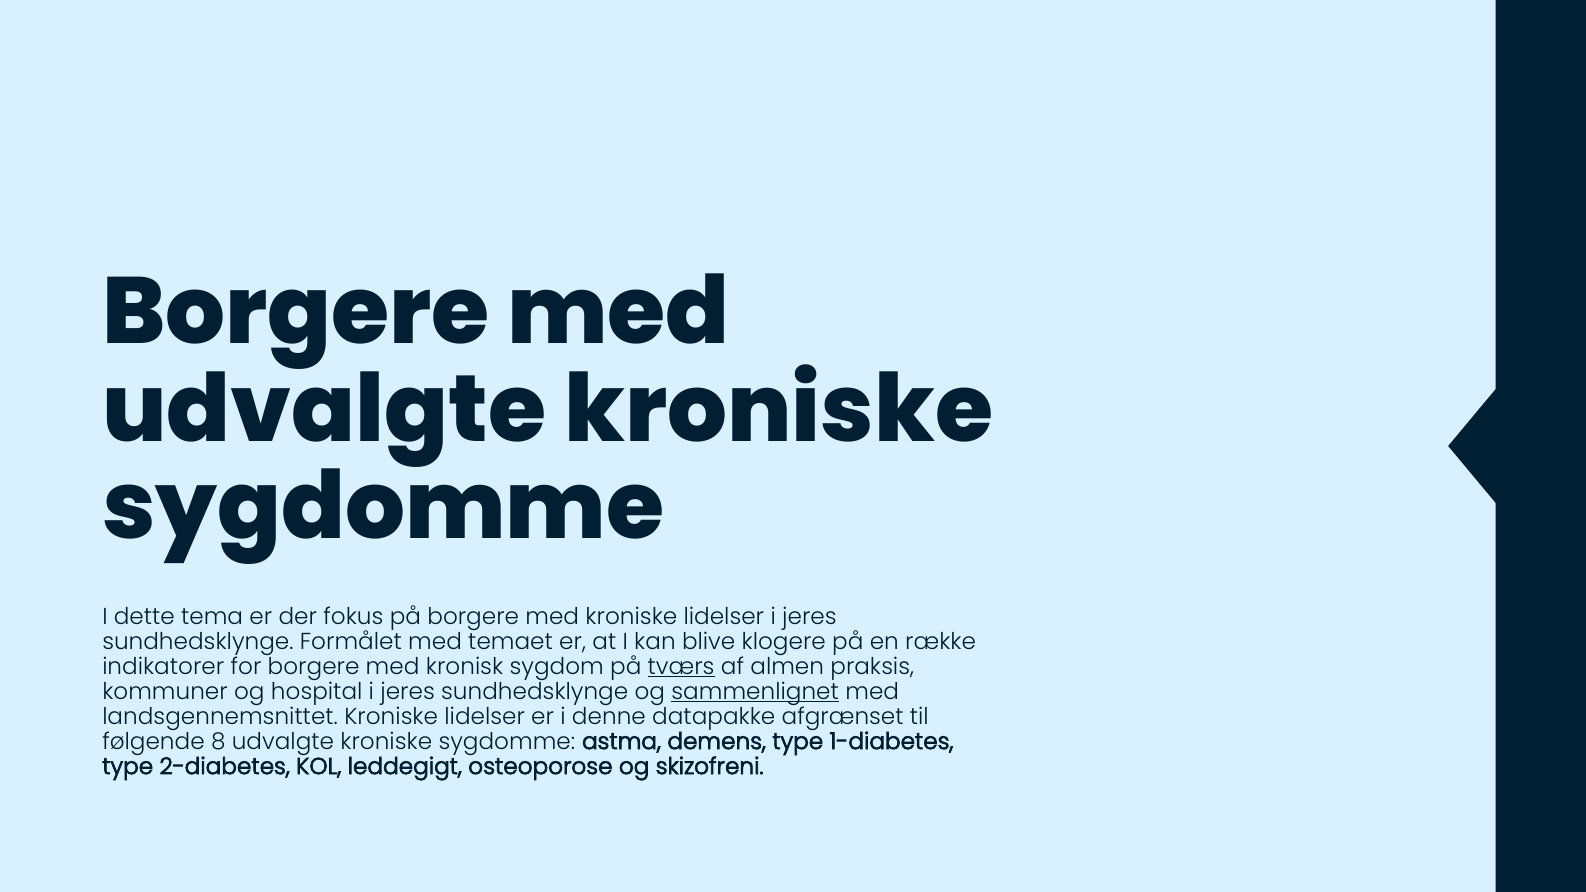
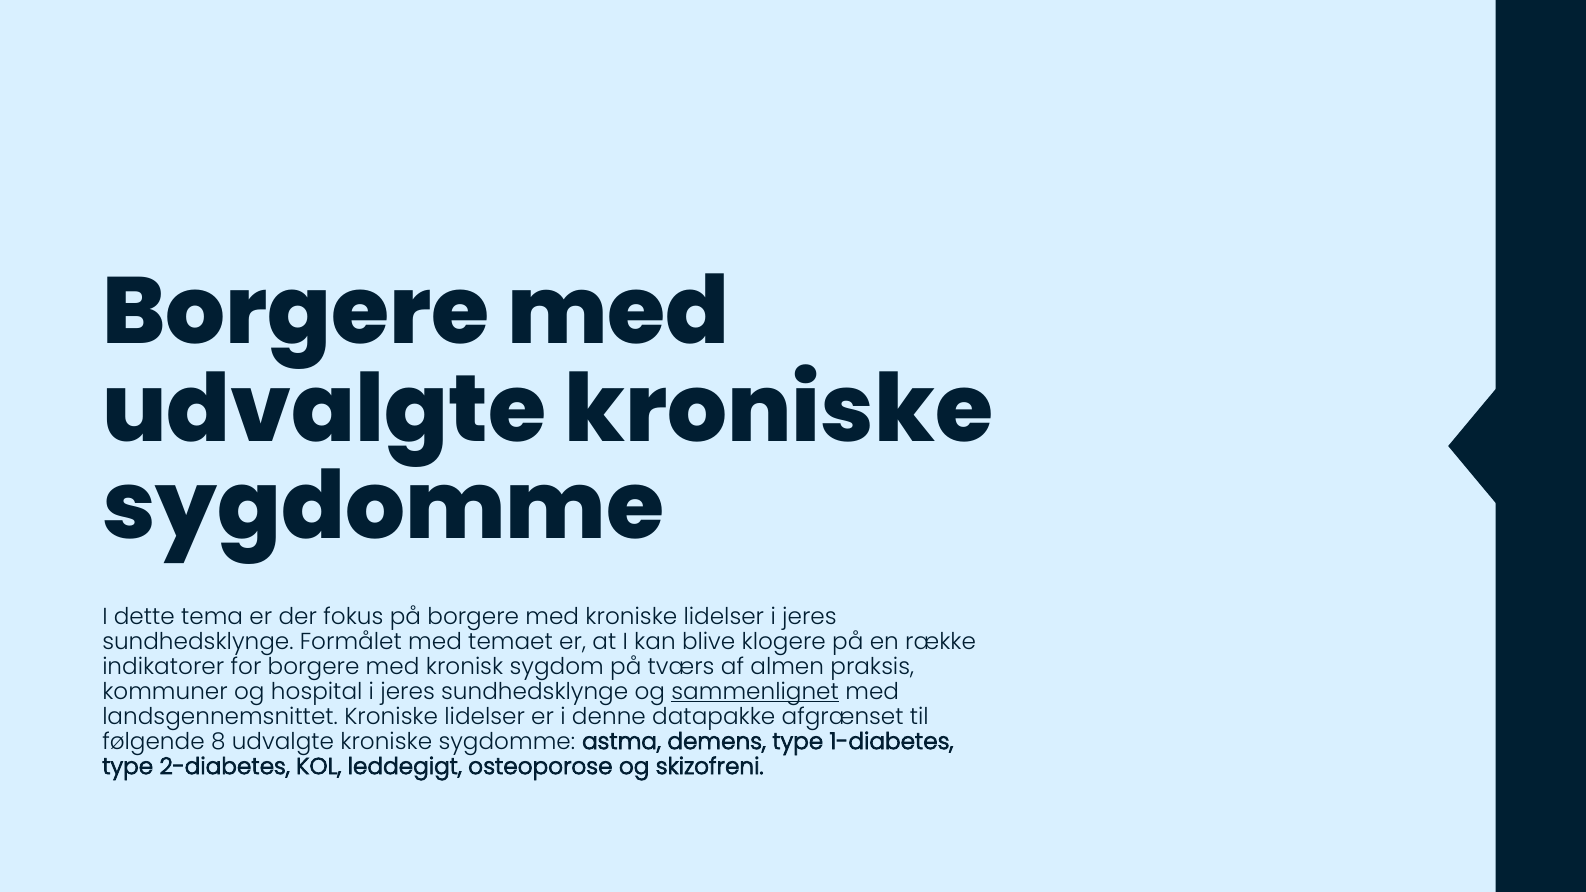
tværs underline: present -> none
